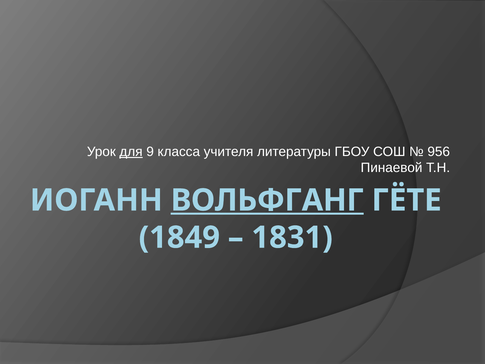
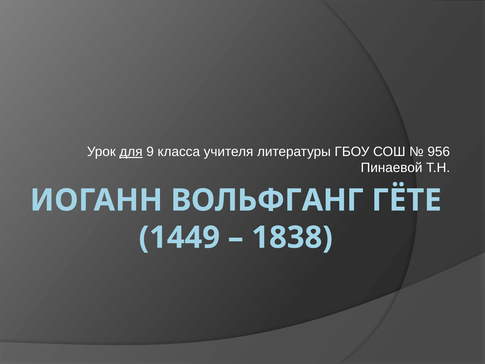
ВОЛЬФГАНГ underline: present -> none
1849: 1849 -> 1449
1831: 1831 -> 1838
